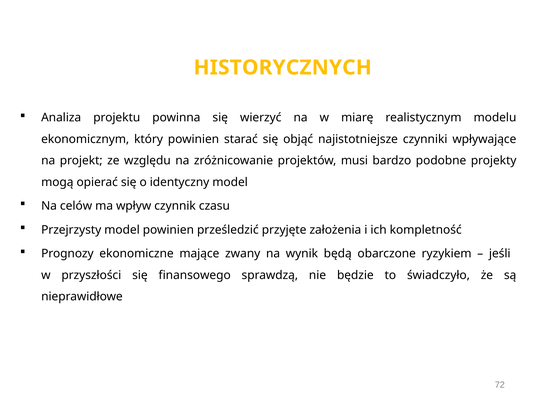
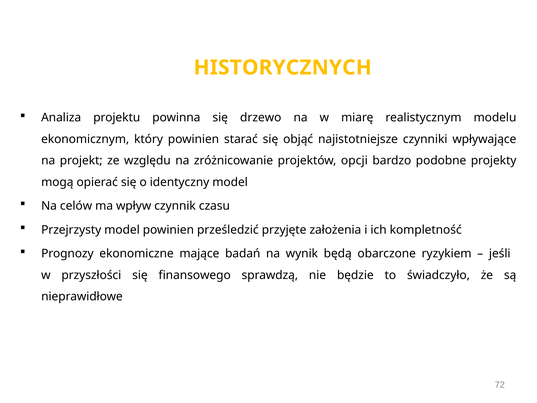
wierzyć: wierzyć -> drzewo
musi: musi -> opcji
zwany: zwany -> badań
